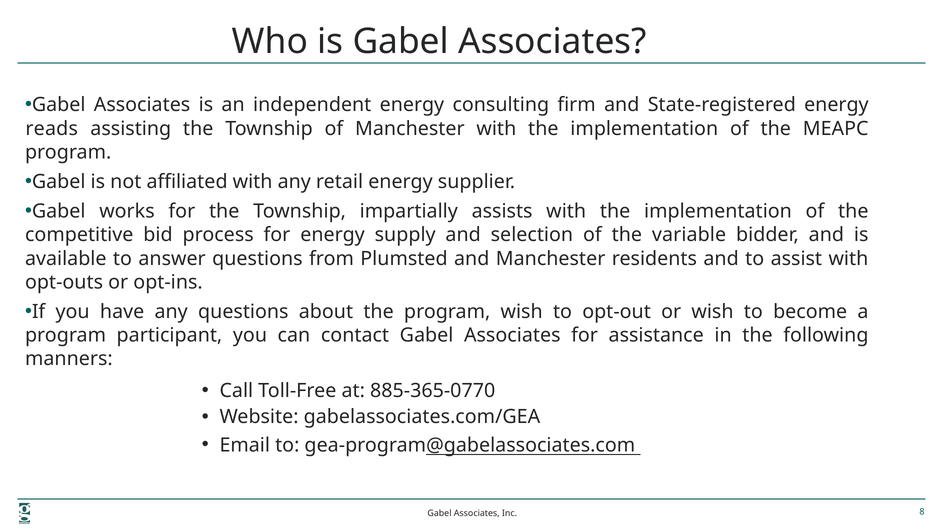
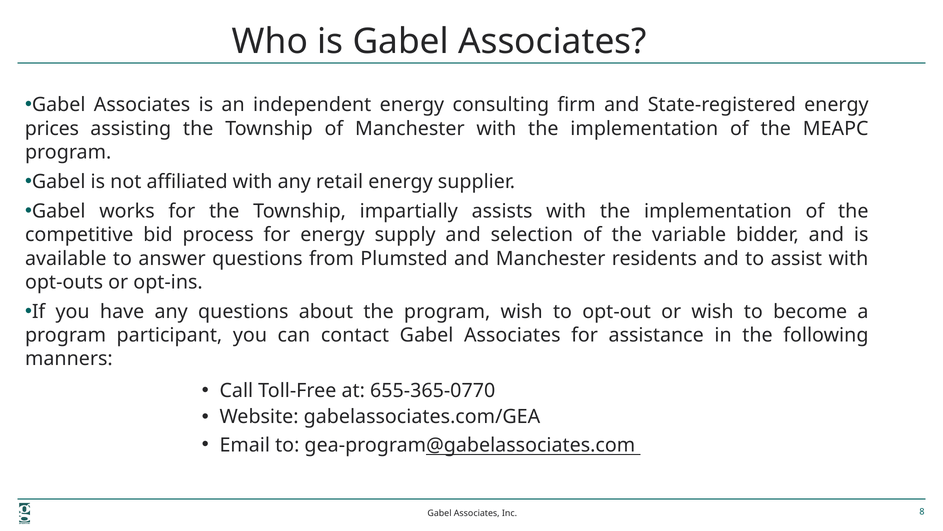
reads: reads -> prices
885-365-0770: 885-365-0770 -> 655-365-0770
